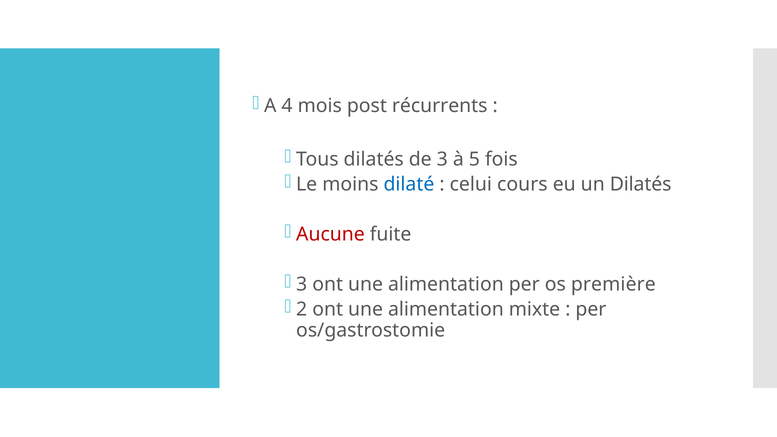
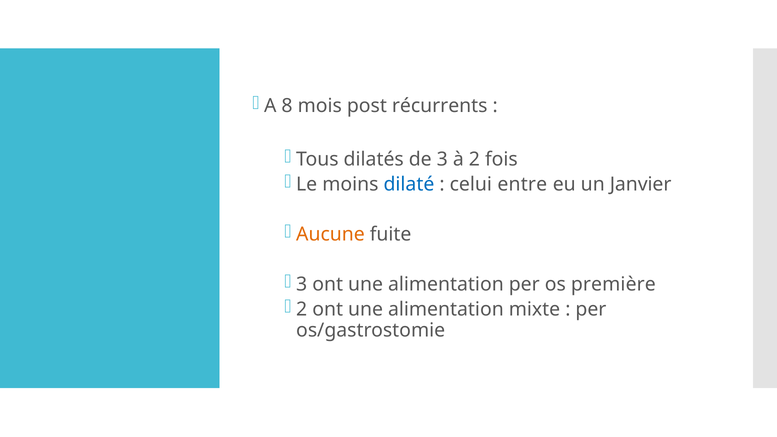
4: 4 -> 8
à 5: 5 -> 2
cours: cours -> entre
un Dilatés: Dilatés -> Janvier
Aucune colour: red -> orange
